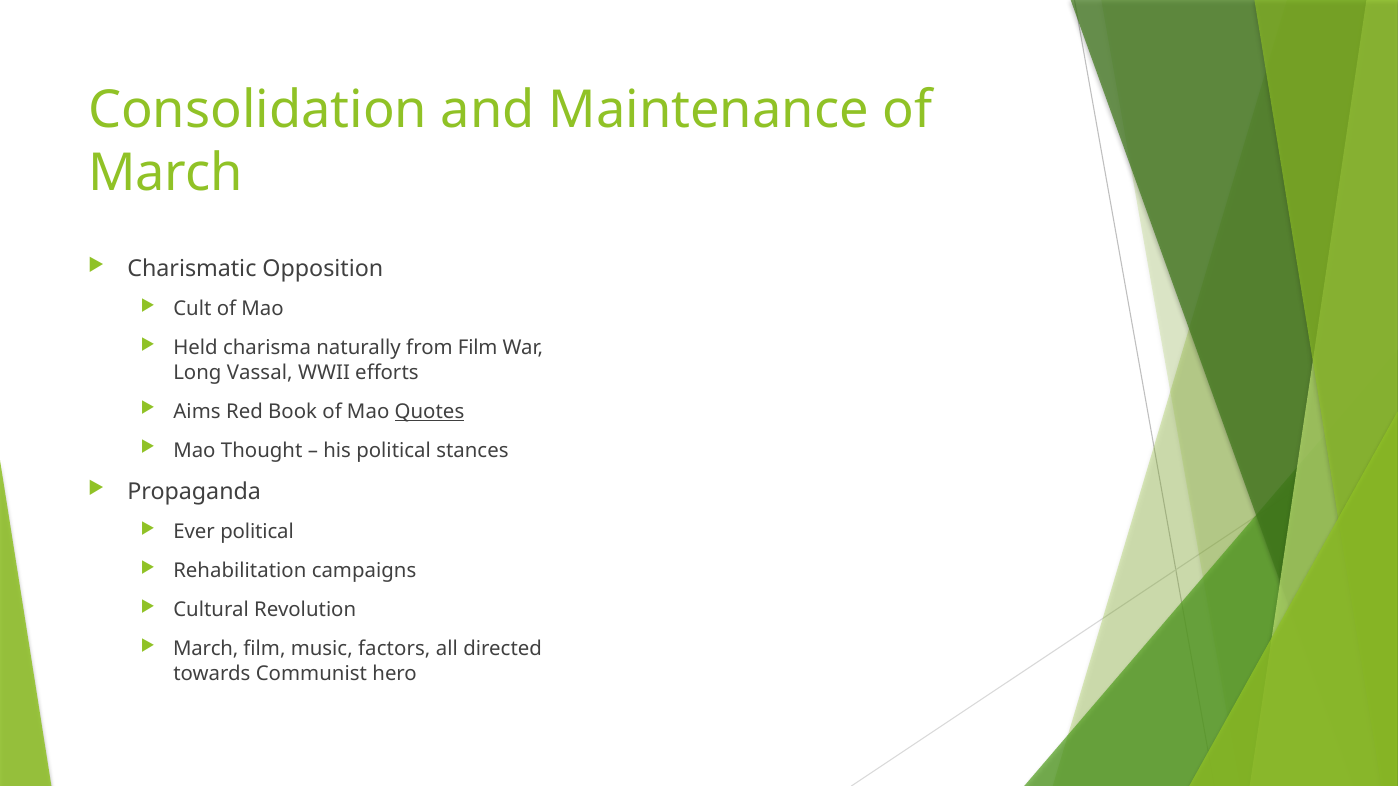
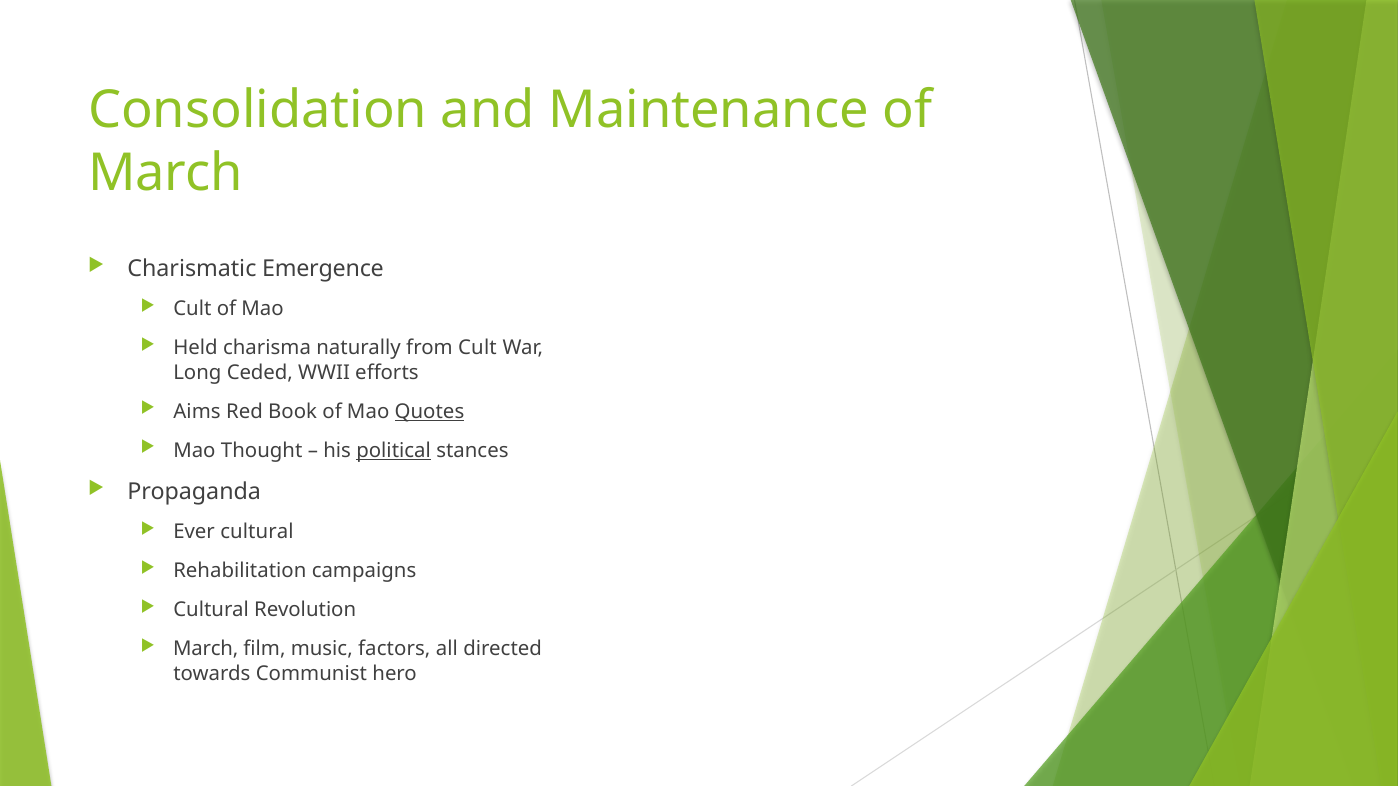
Opposition: Opposition -> Emergence
from Film: Film -> Cult
Vassal: Vassal -> Ceded
political at (394, 451) underline: none -> present
Ever political: political -> cultural
